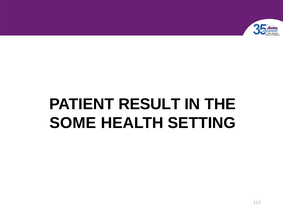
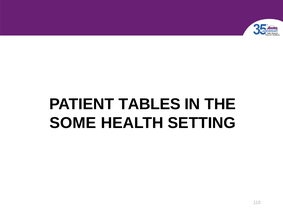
RESULT: RESULT -> TABLES
